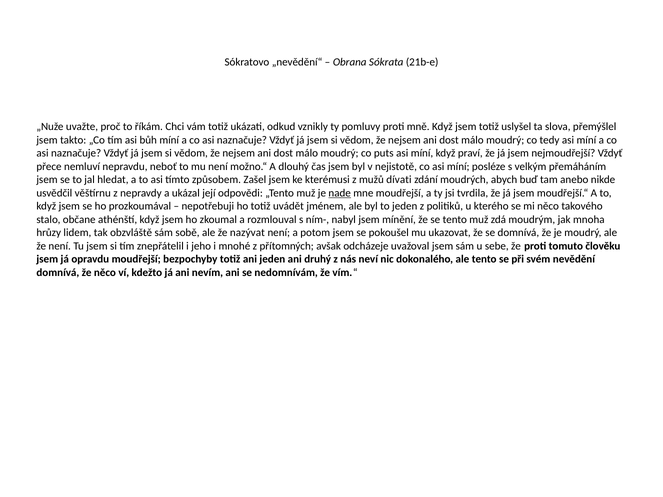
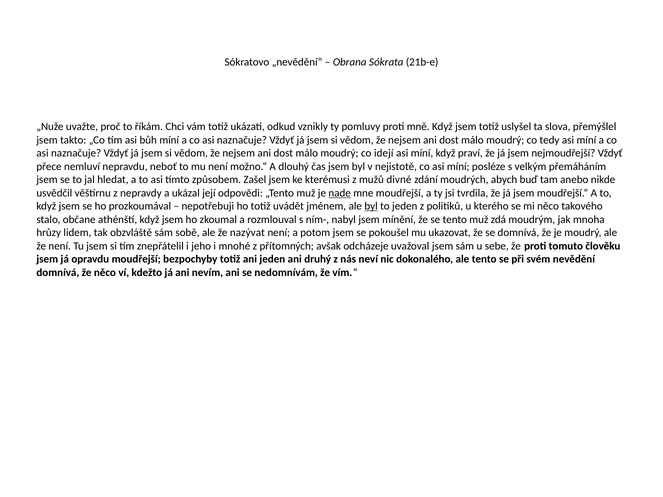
puts: puts -> idejí
dívati: dívati -> divné
byl at (371, 206) underline: none -> present
